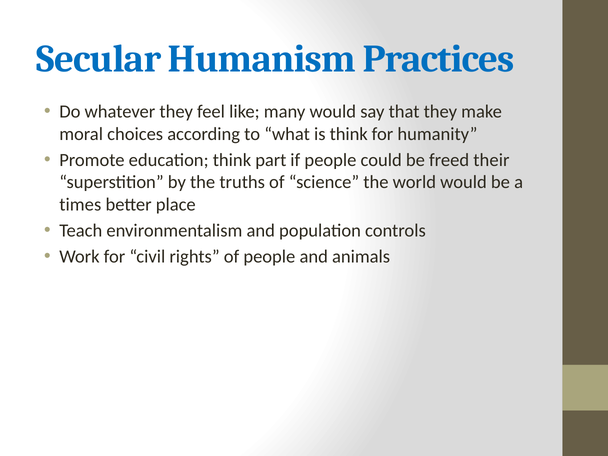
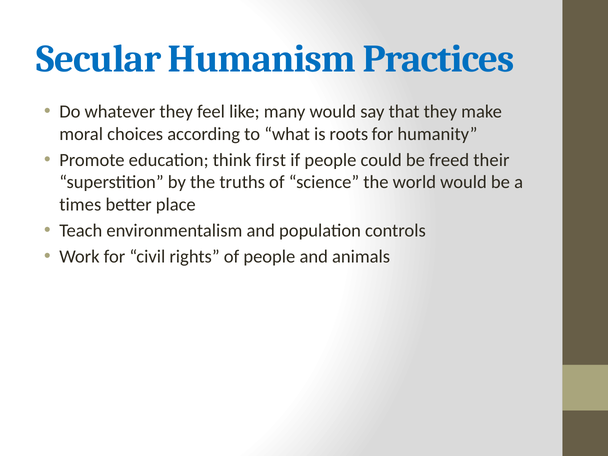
is think: think -> roots
part: part -> first
